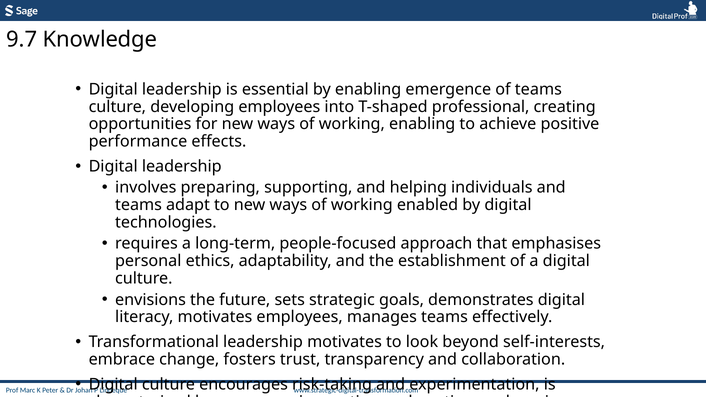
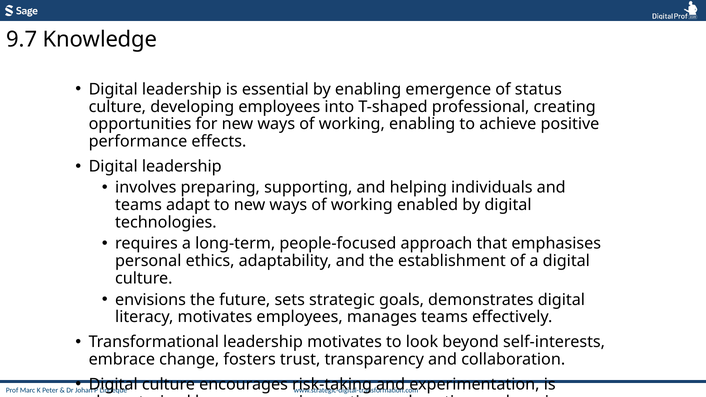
of teams: teams -> status
